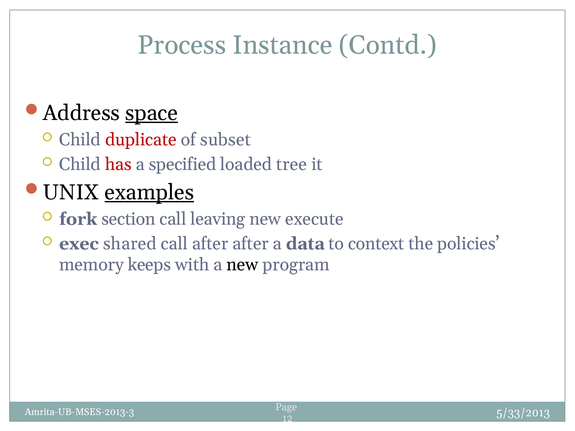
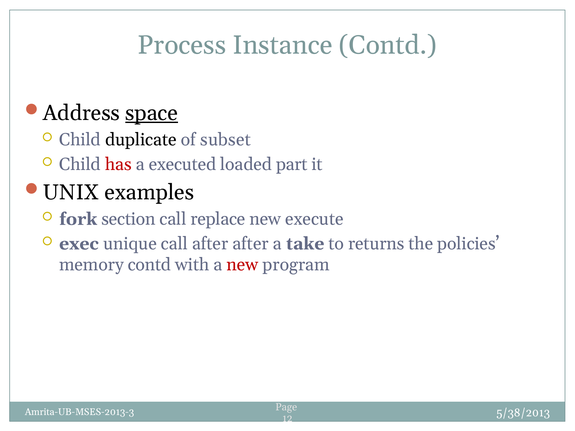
duplicate colour: red -> black
specified: specified -> executed
tree: tree -> part
examples underline: present -> none
leaving: leaving -> replace
shared: shared -> unique
data: data -> take
context: context -> returns
memory keeps: keeps -> contd
new at (243, 265) colour: black -> red
5/33/2013: 5/33/2013 -> 5/38/2013
